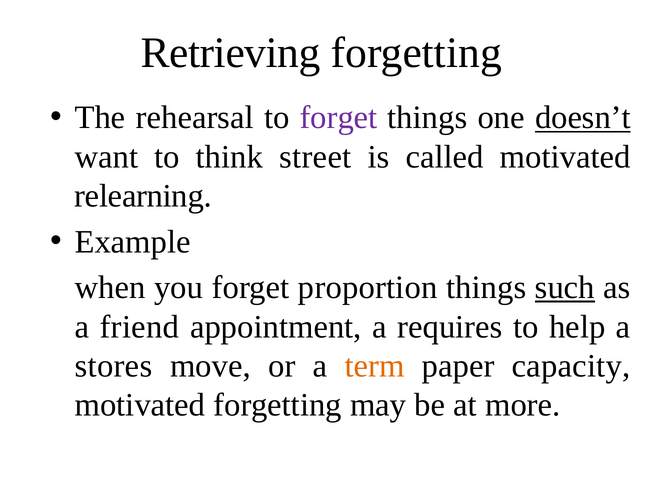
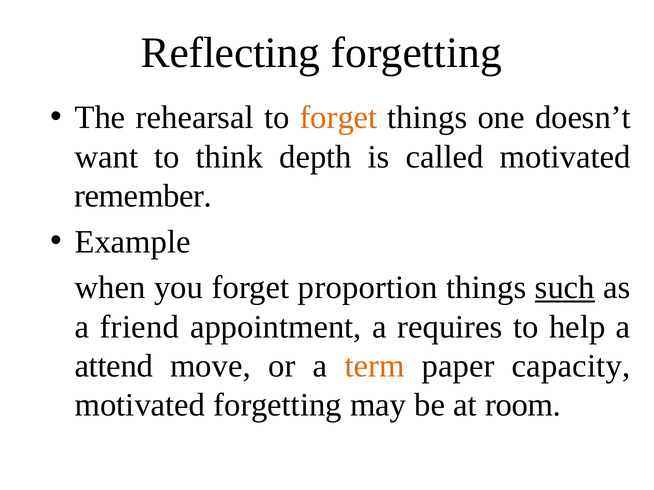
Retrieving: Retrieving -> Reflecting
forget at (338, 118) colour: purple -> orange
doesn’t underline: present -> none
street: street -> depth
relearning: relearning -> remember
stores: stores -> attend
more: more -> room
